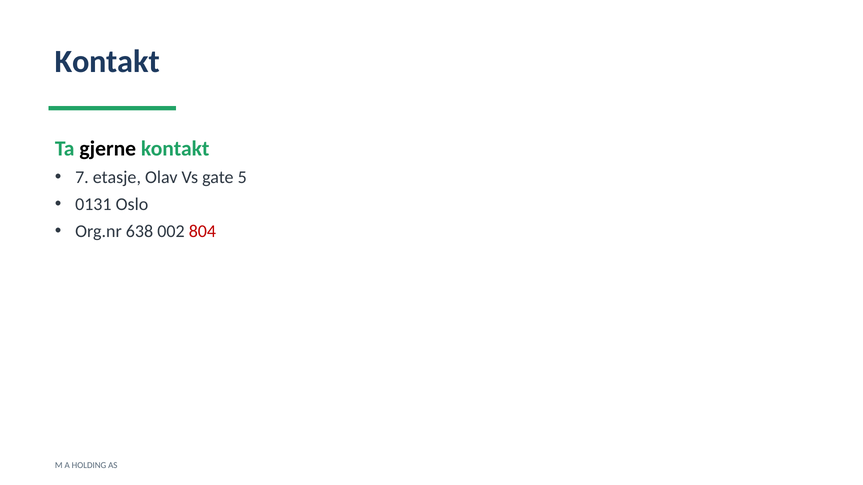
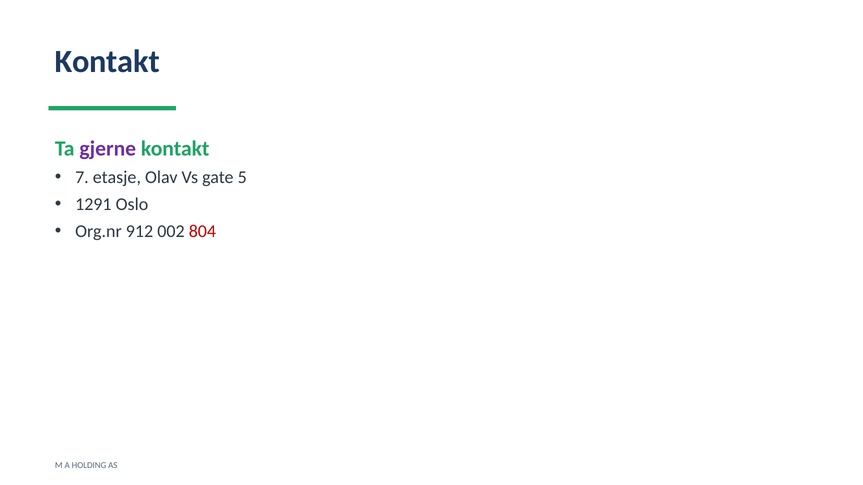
gjerne colour: black -> purple
0131: 0131 -> 1291
638: 638 -> 912
